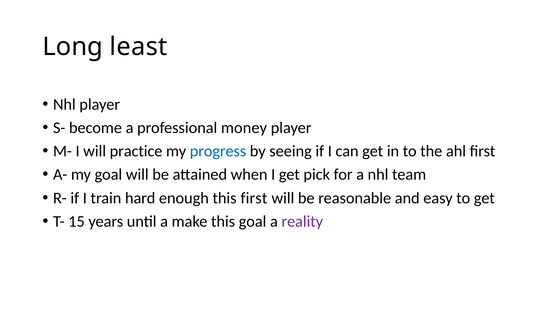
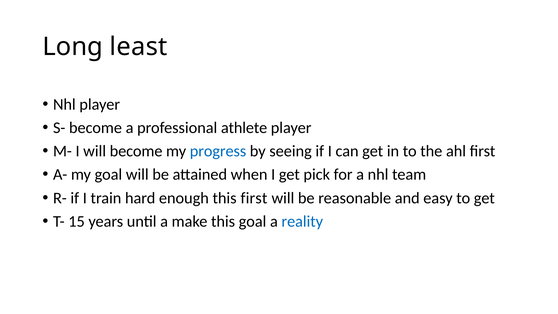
money: money -> athlete
will practice: practice -> become
reality colour: purple -> blue
